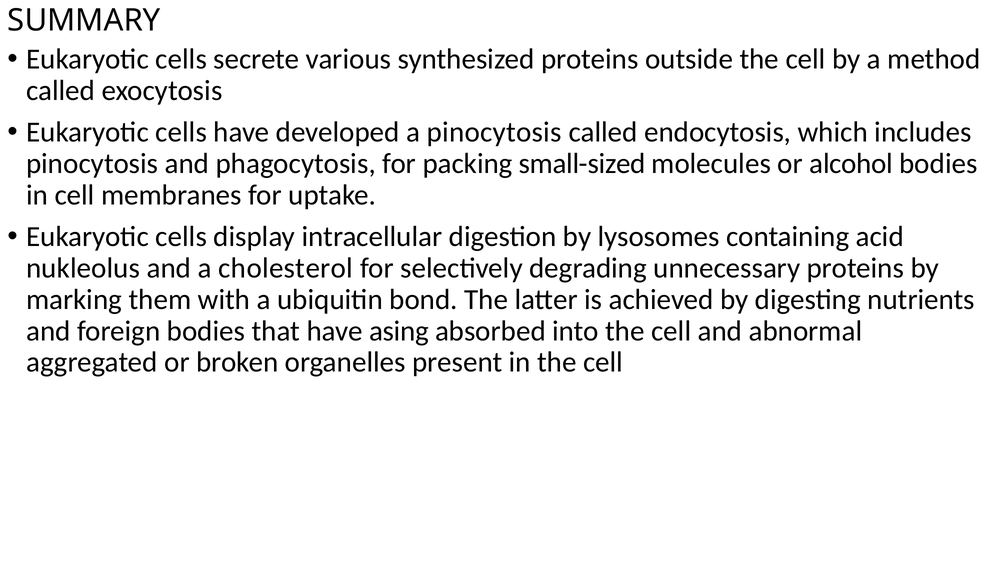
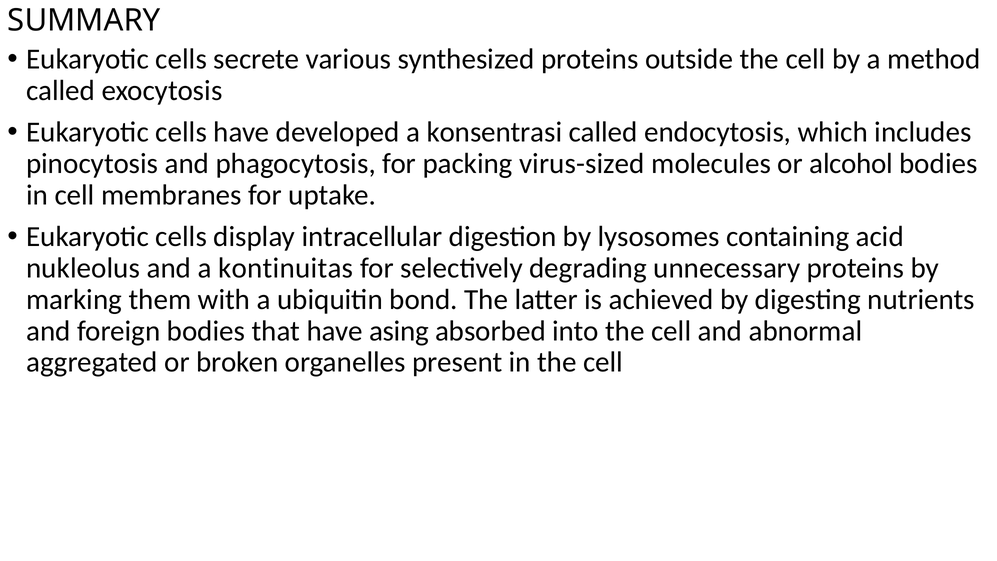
a pinocytosis: pinocytosis -> konsentrasi
small-sized: small-sized -> virus-sized
cholesterol: cholesterol -> kontinuitas
